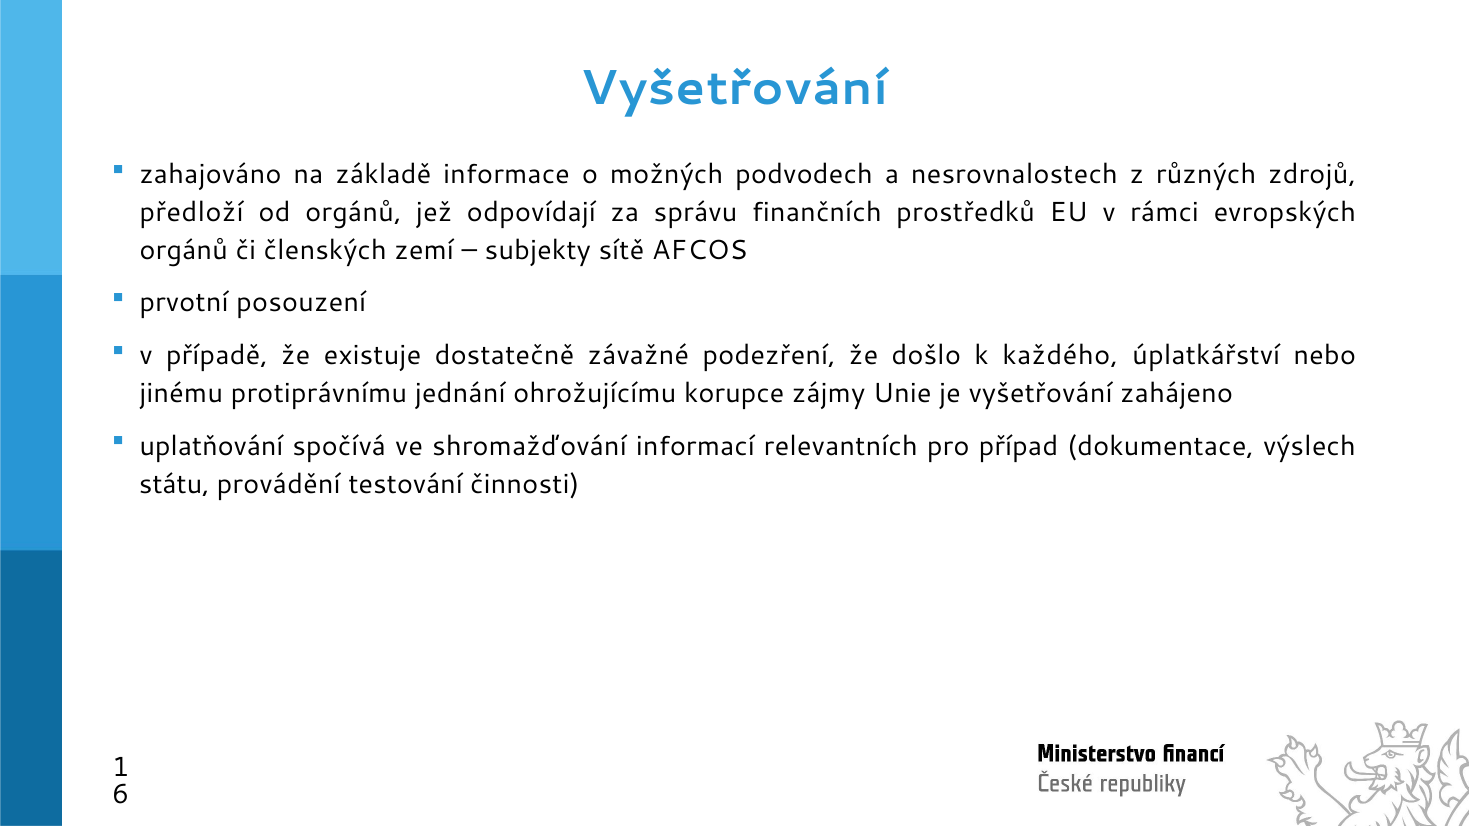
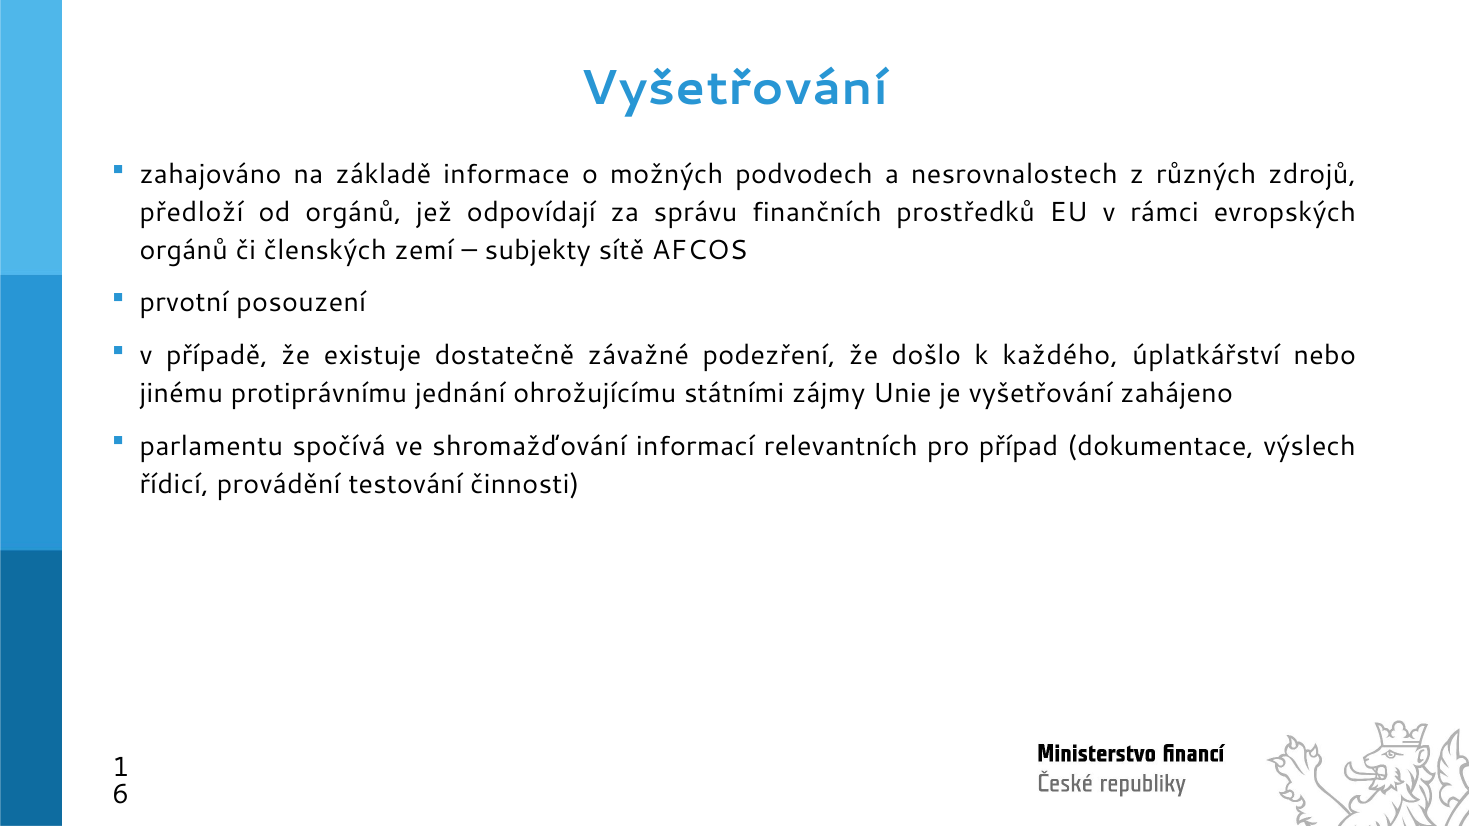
korupce: korupce -> státními
uplatňování: uplatňování -> parlamentu
státu: státu -> řídicí
